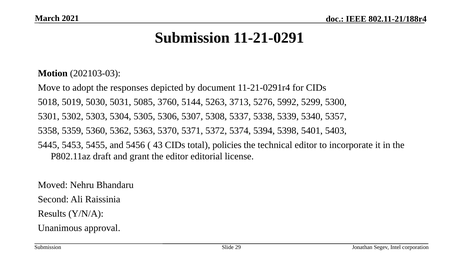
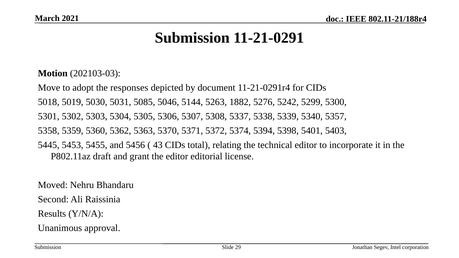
3760: 3760 -> 5046
3713: 3713 -> 1882
5992: 5992 -> 5242
policies: policies -> relating
